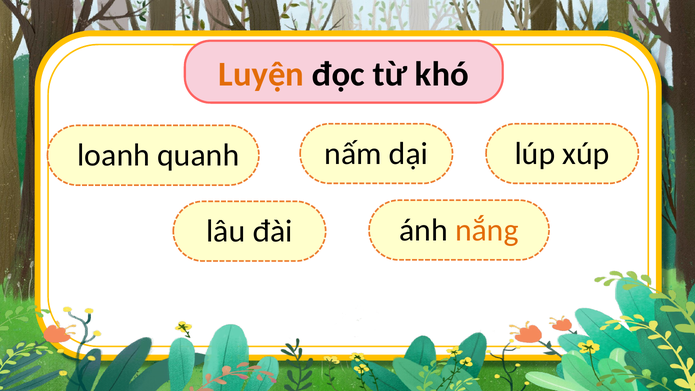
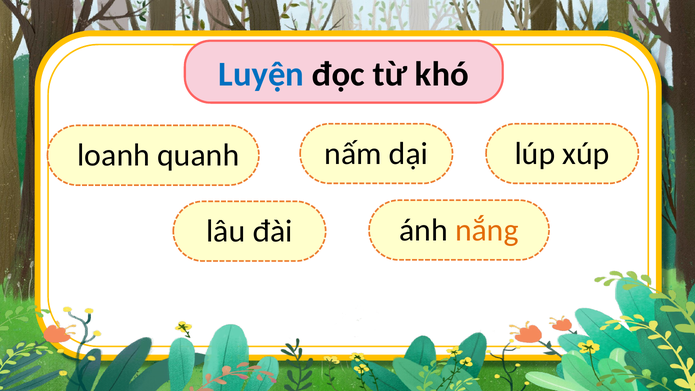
Luyện colour: orange -> blue
